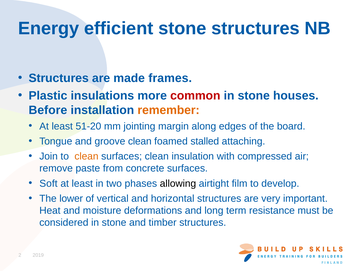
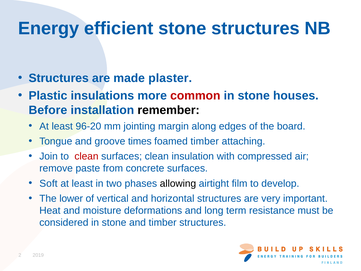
frames: frames -> plaster
remember colour: orange -> black
51-20: 51-20 -> 96-20
groove clean: clean -> times
foamed stalled: stalled -> timber
clean at (86, 156) colour: orange -> red
